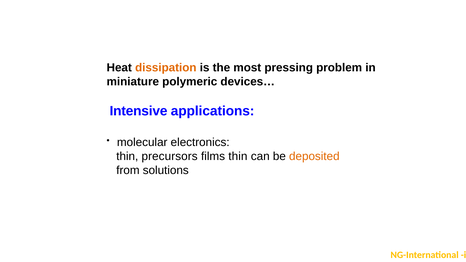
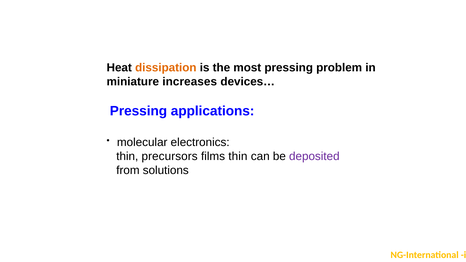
polymeric: polymeric -> increases
Intensive at (139, 111): Intensive -> Pressing
deposited colour: orange -> purple
